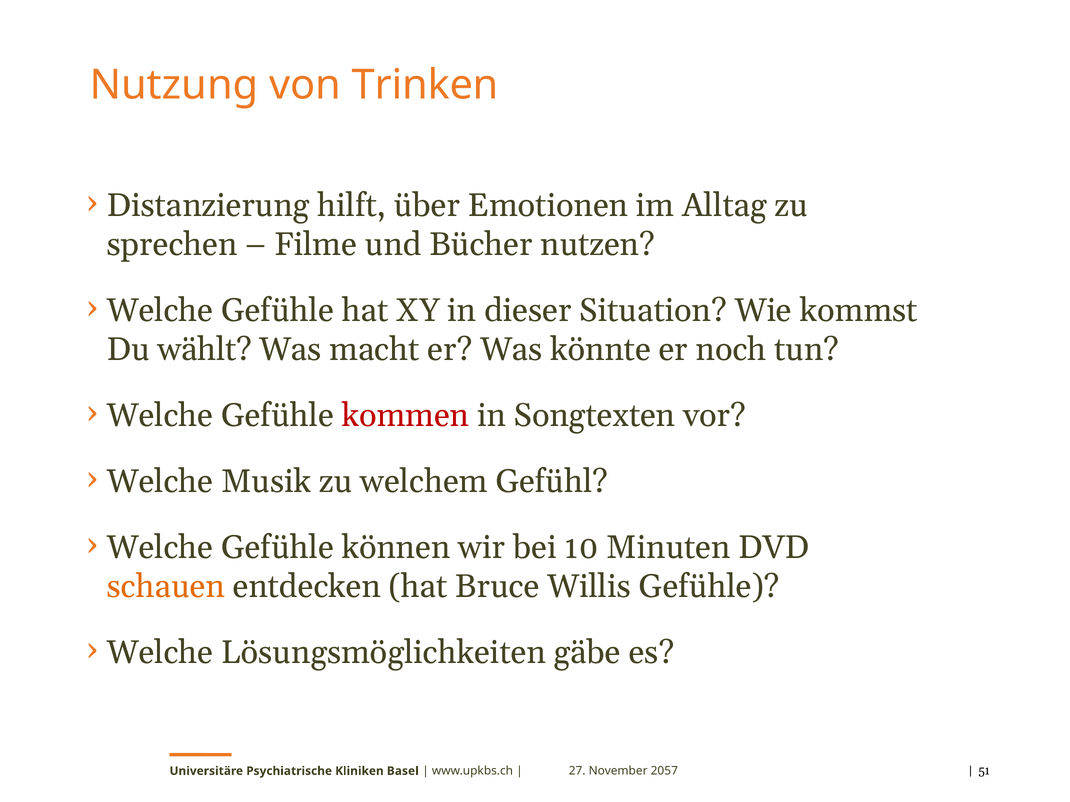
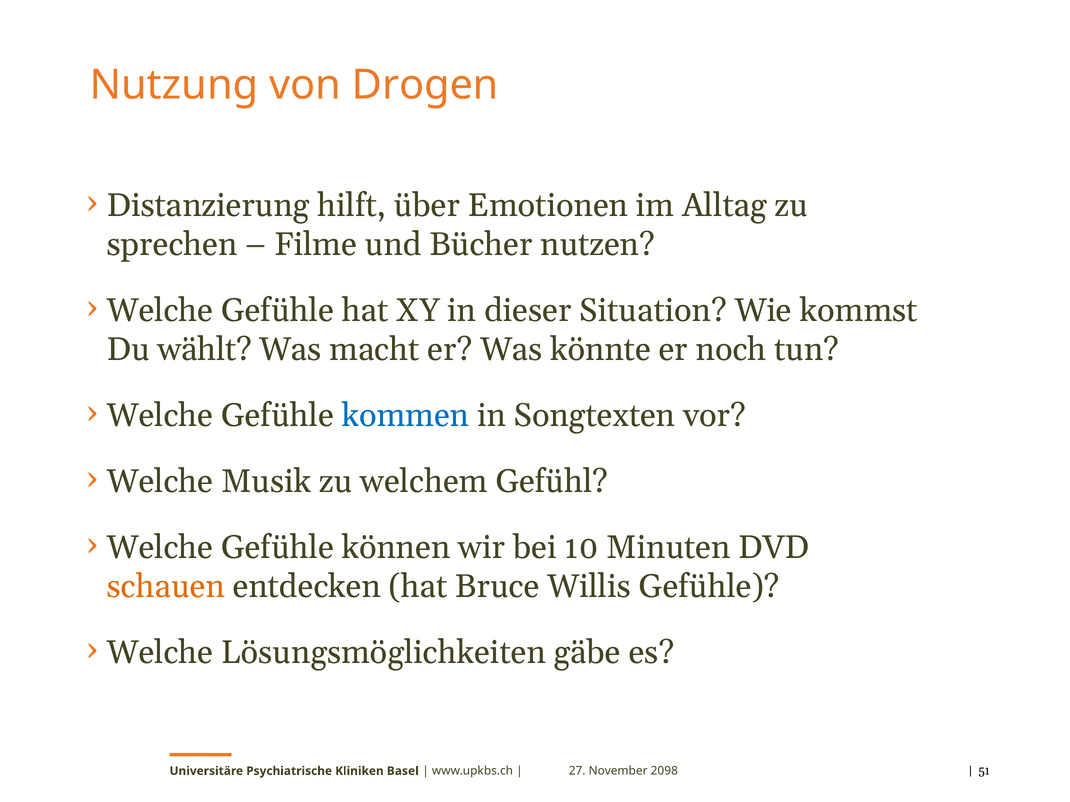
Trinken: Trinken -> Drogen
kommen colour: red -> blue
2057: 2057 -> 2098
